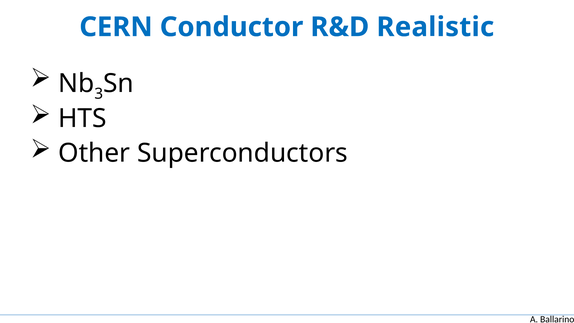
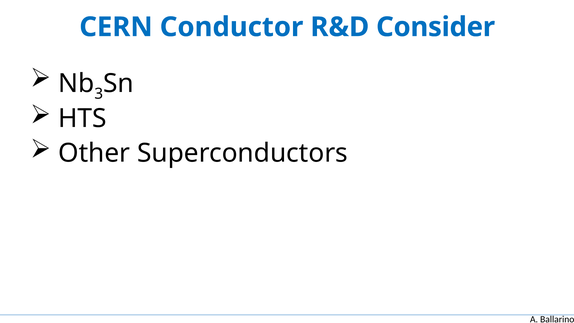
Realistic: Realistic -> Consider
